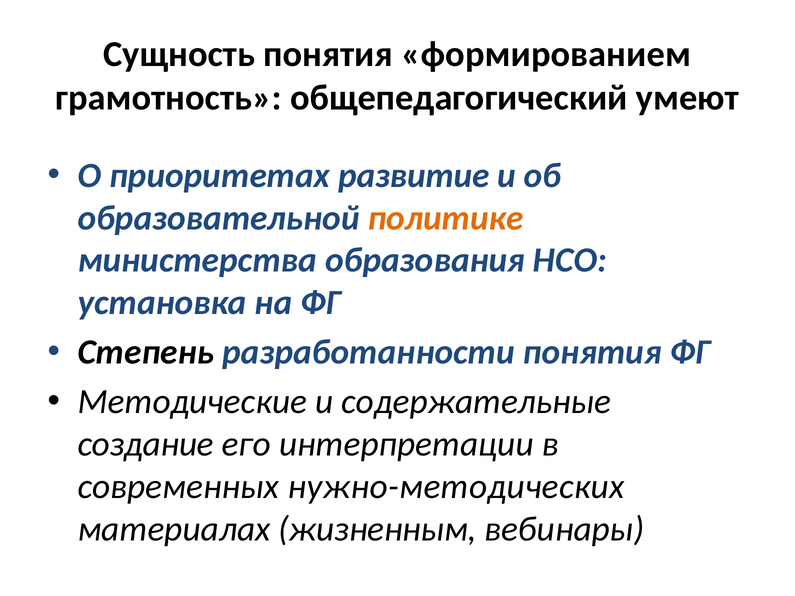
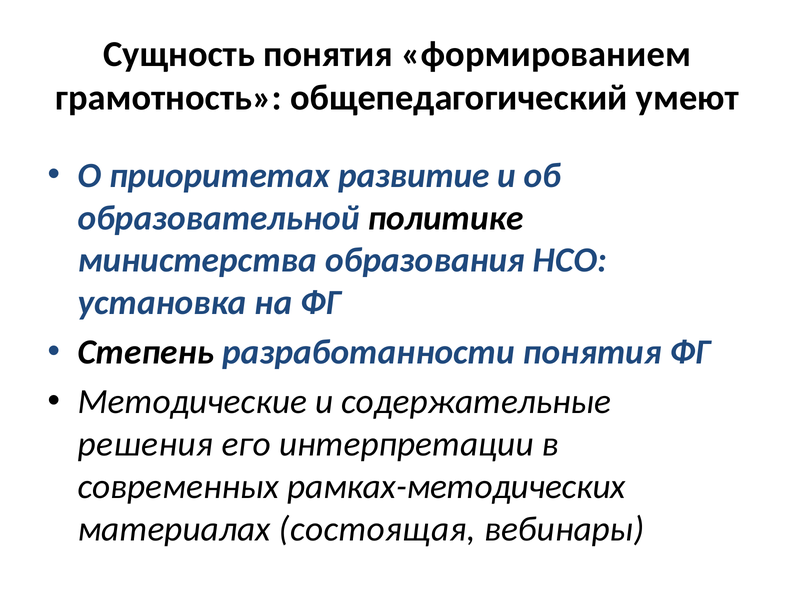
политике colour: orange -> black
создание: создание -> решения
нужно-методических: нужно-методических -> рамках-методических
жизненным: жизненным -> состоящая
